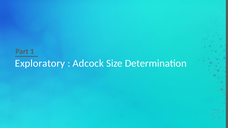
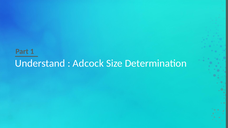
Exploratory: Exploratory -> Understand
